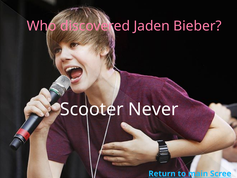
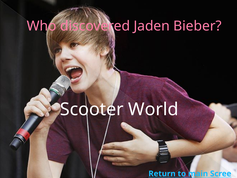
Never: Never -> World
